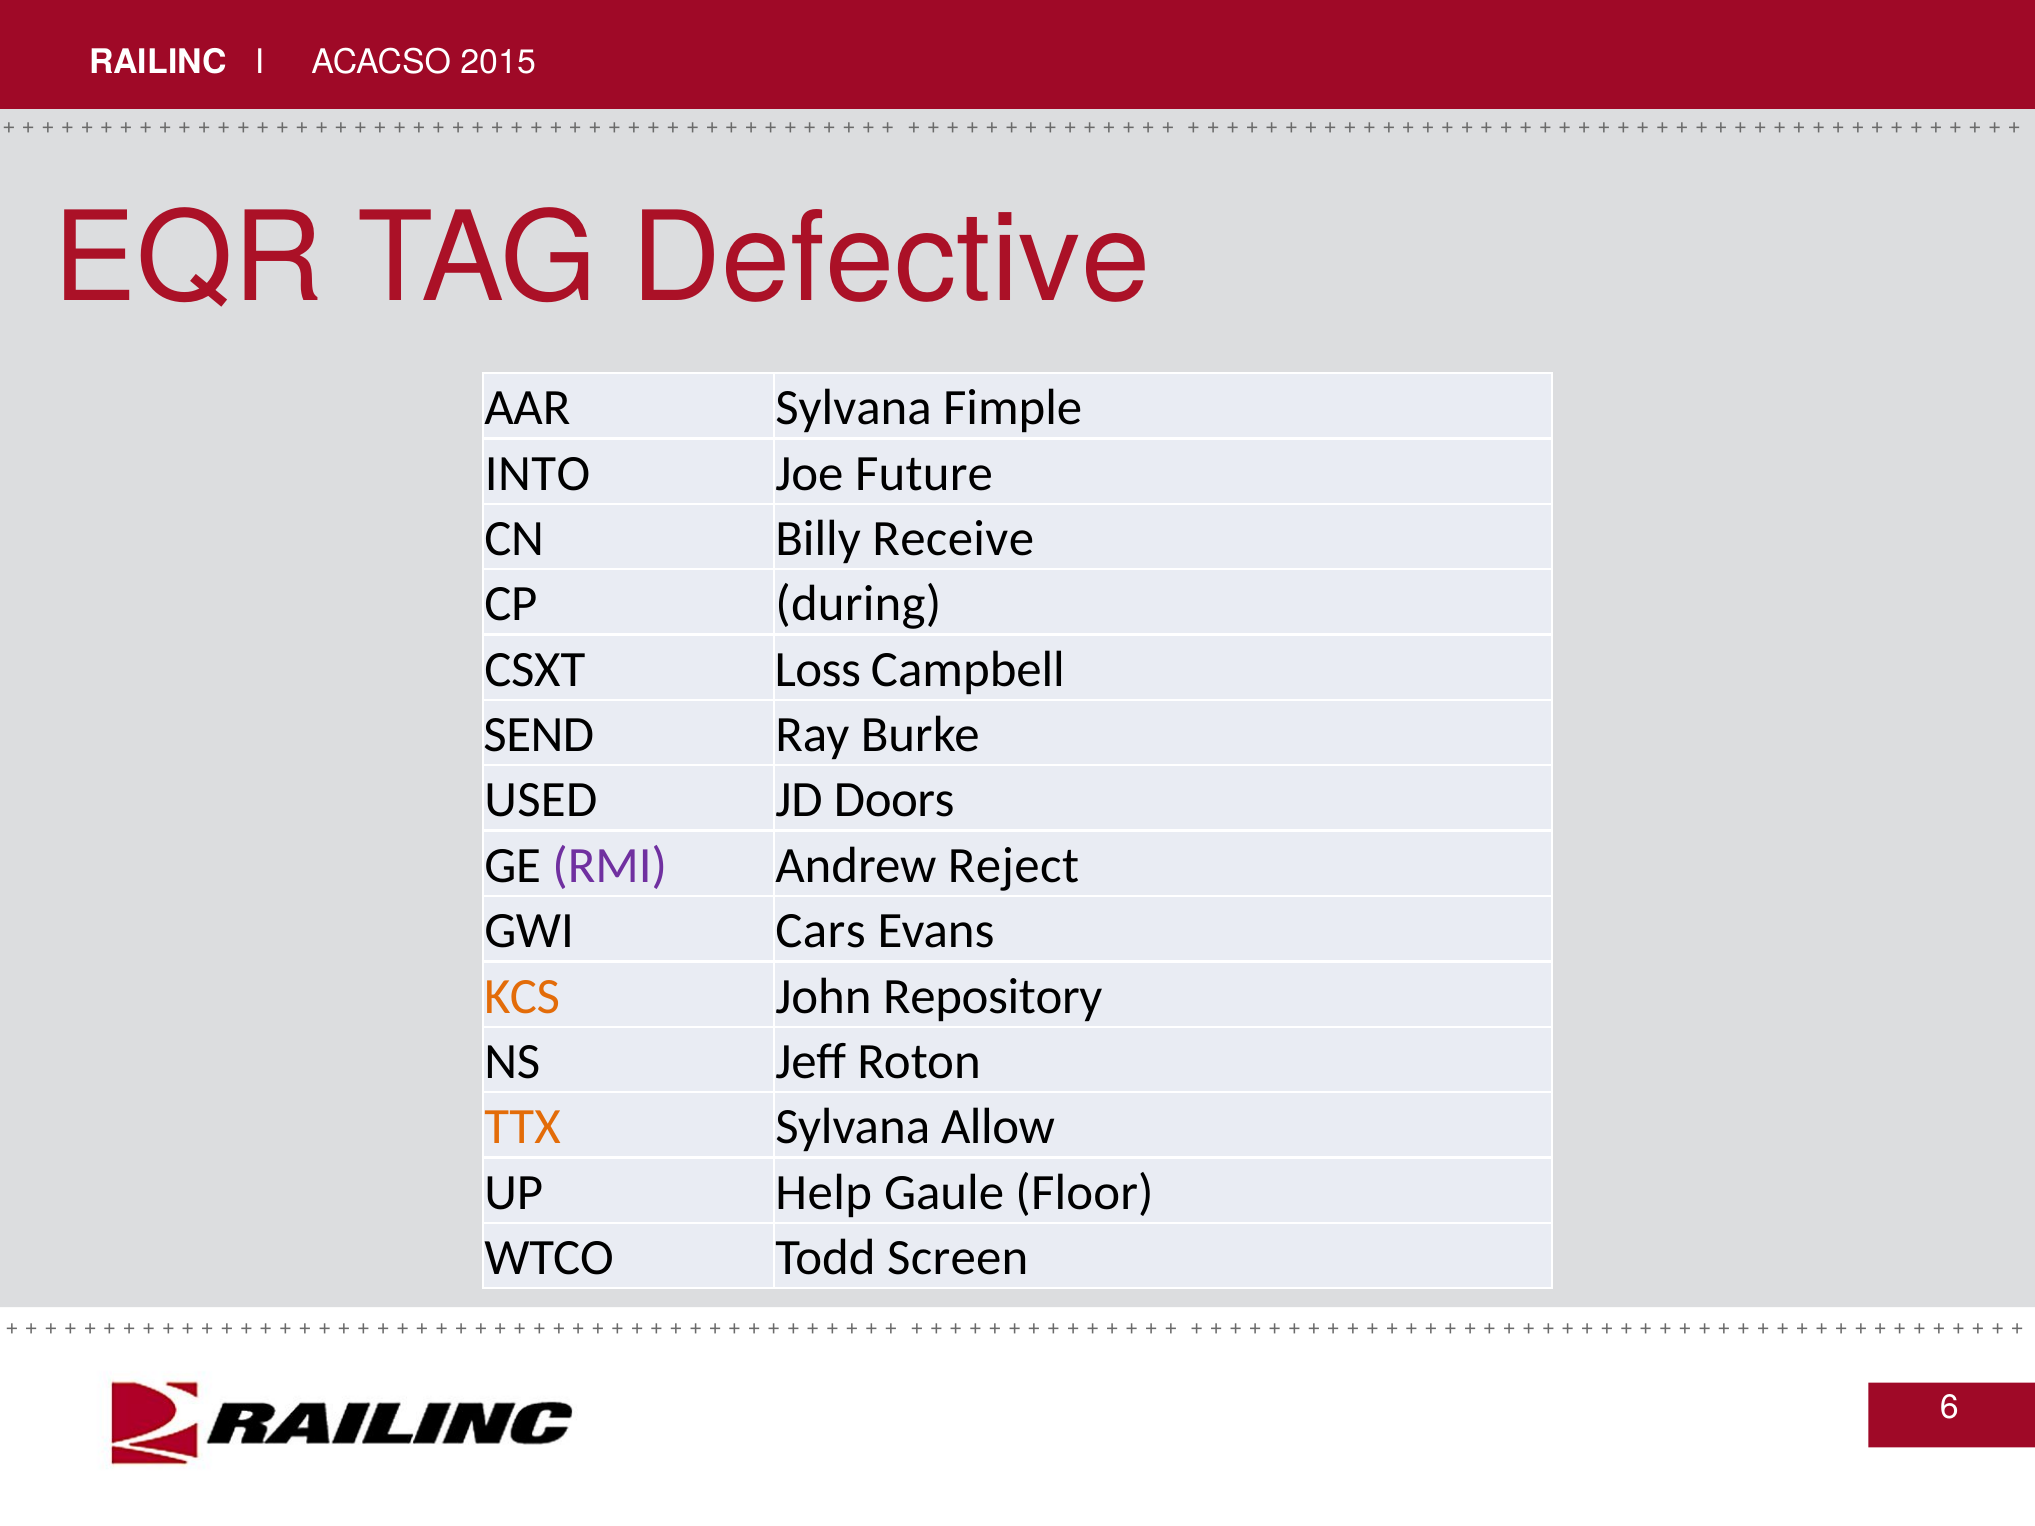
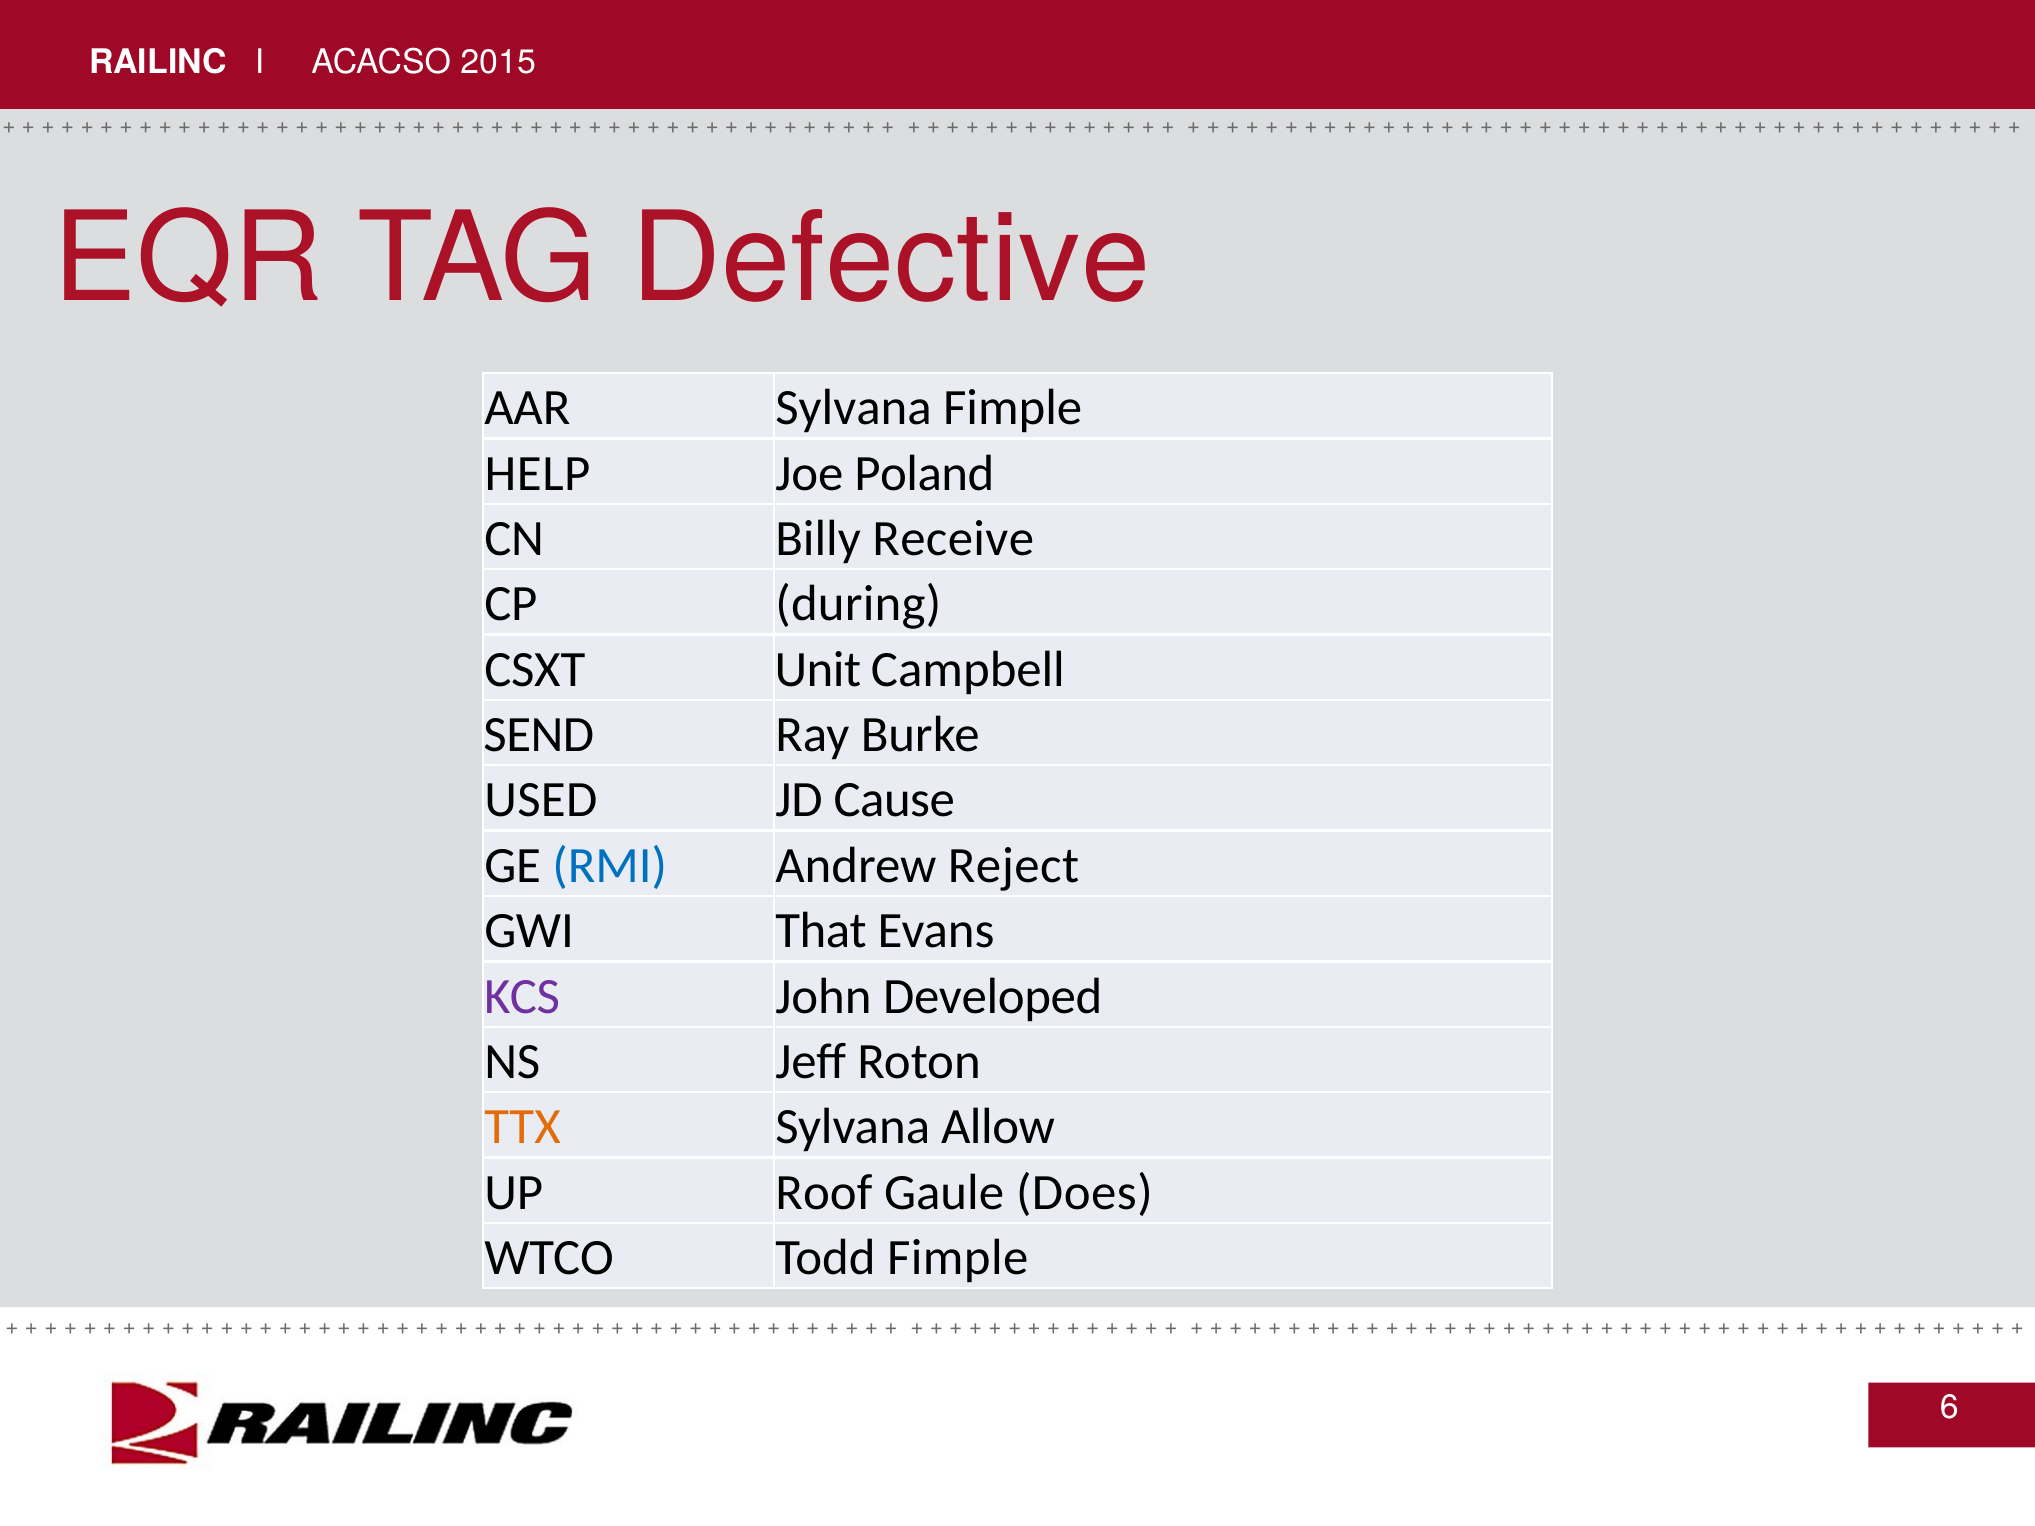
INTO: INTO -> HELP
Future: Future -> Poland
Loss: Loss -> Unit
Doors: Doors -> Cause
RMI colour: purple -> blue
Cars: Cars -> That
KCS colour: orange -> purple
Repository: Repository -> Developed
Help: Help -> Roof
Floor: Floor -> Does
Todd Screen: Screen -> Fimple
